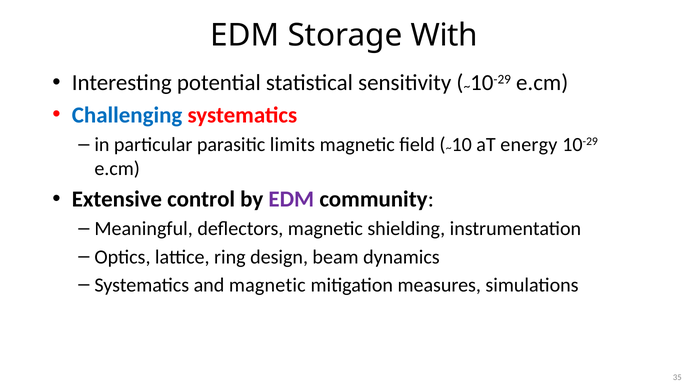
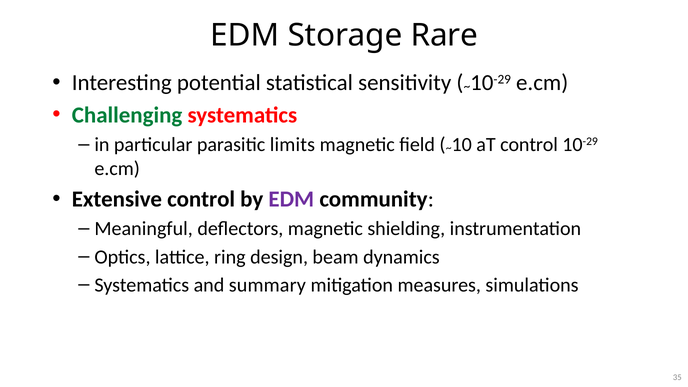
With: With -> Rare
Challenging colour: blue -> green
aT energy: energy -> control
and magnetic: magnetic -> summary
